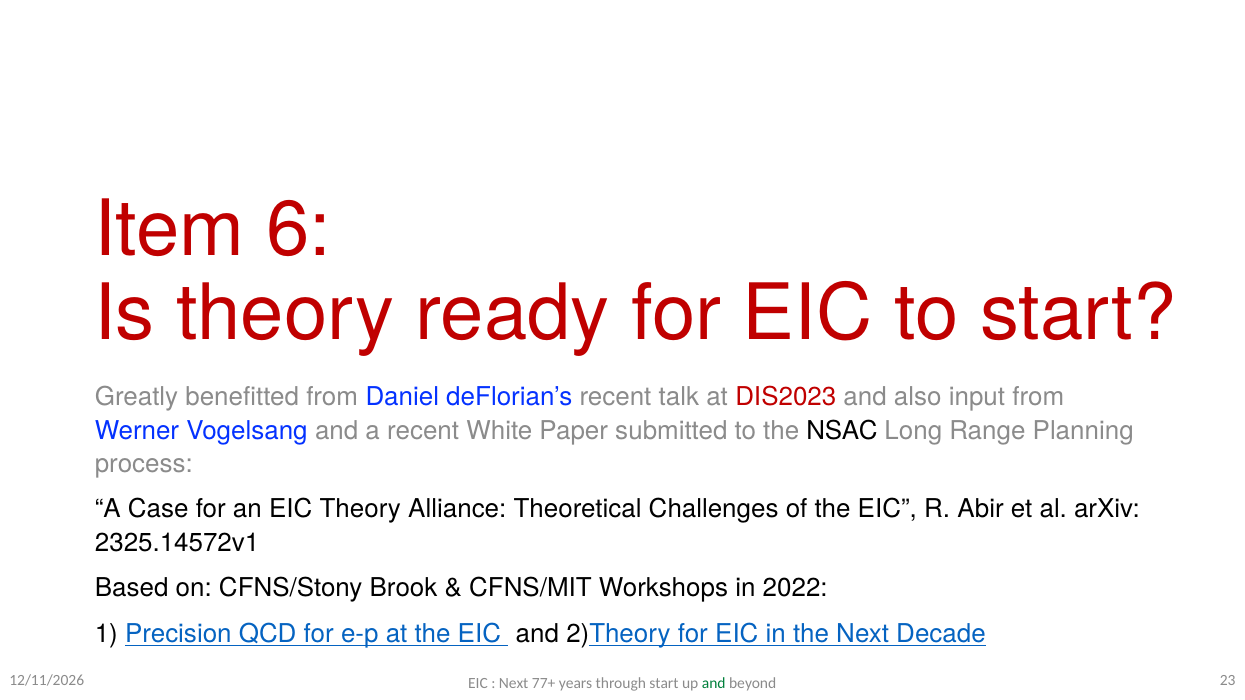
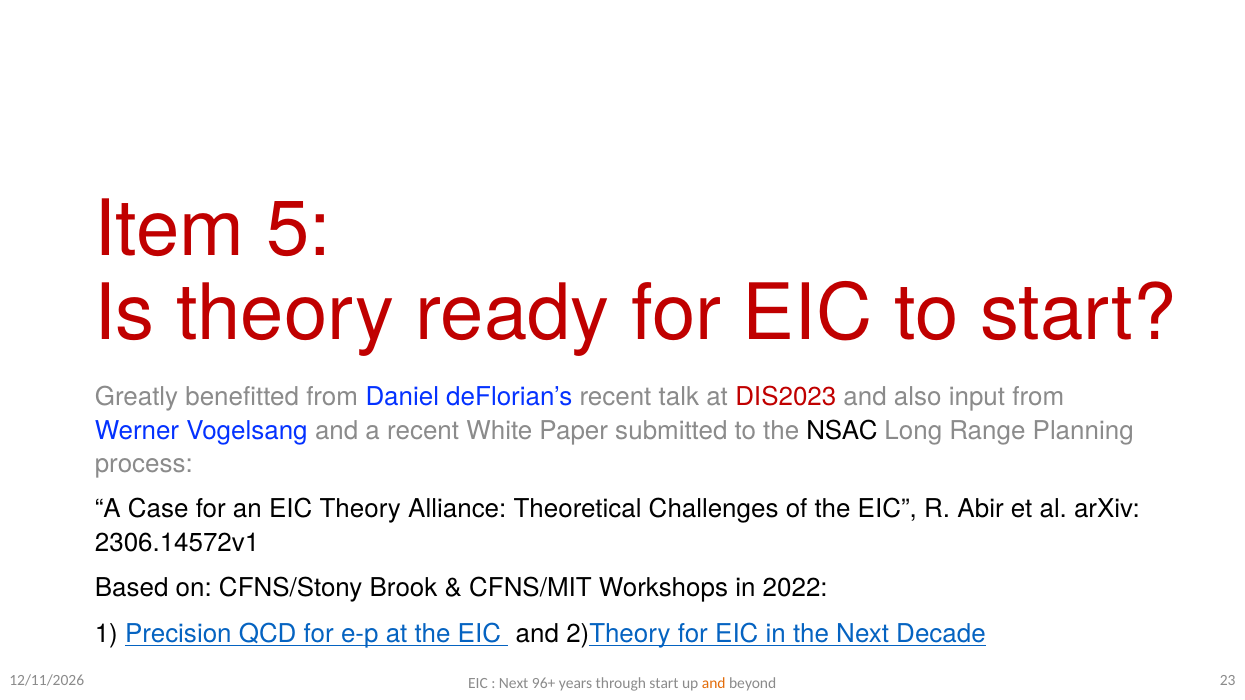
6: 6 -> 5
2325.14572v1: 2325.14572v1 -> 2306.14572v1
77+: 77+ -> 96+
and at (714, 683) colour: green -> orange
